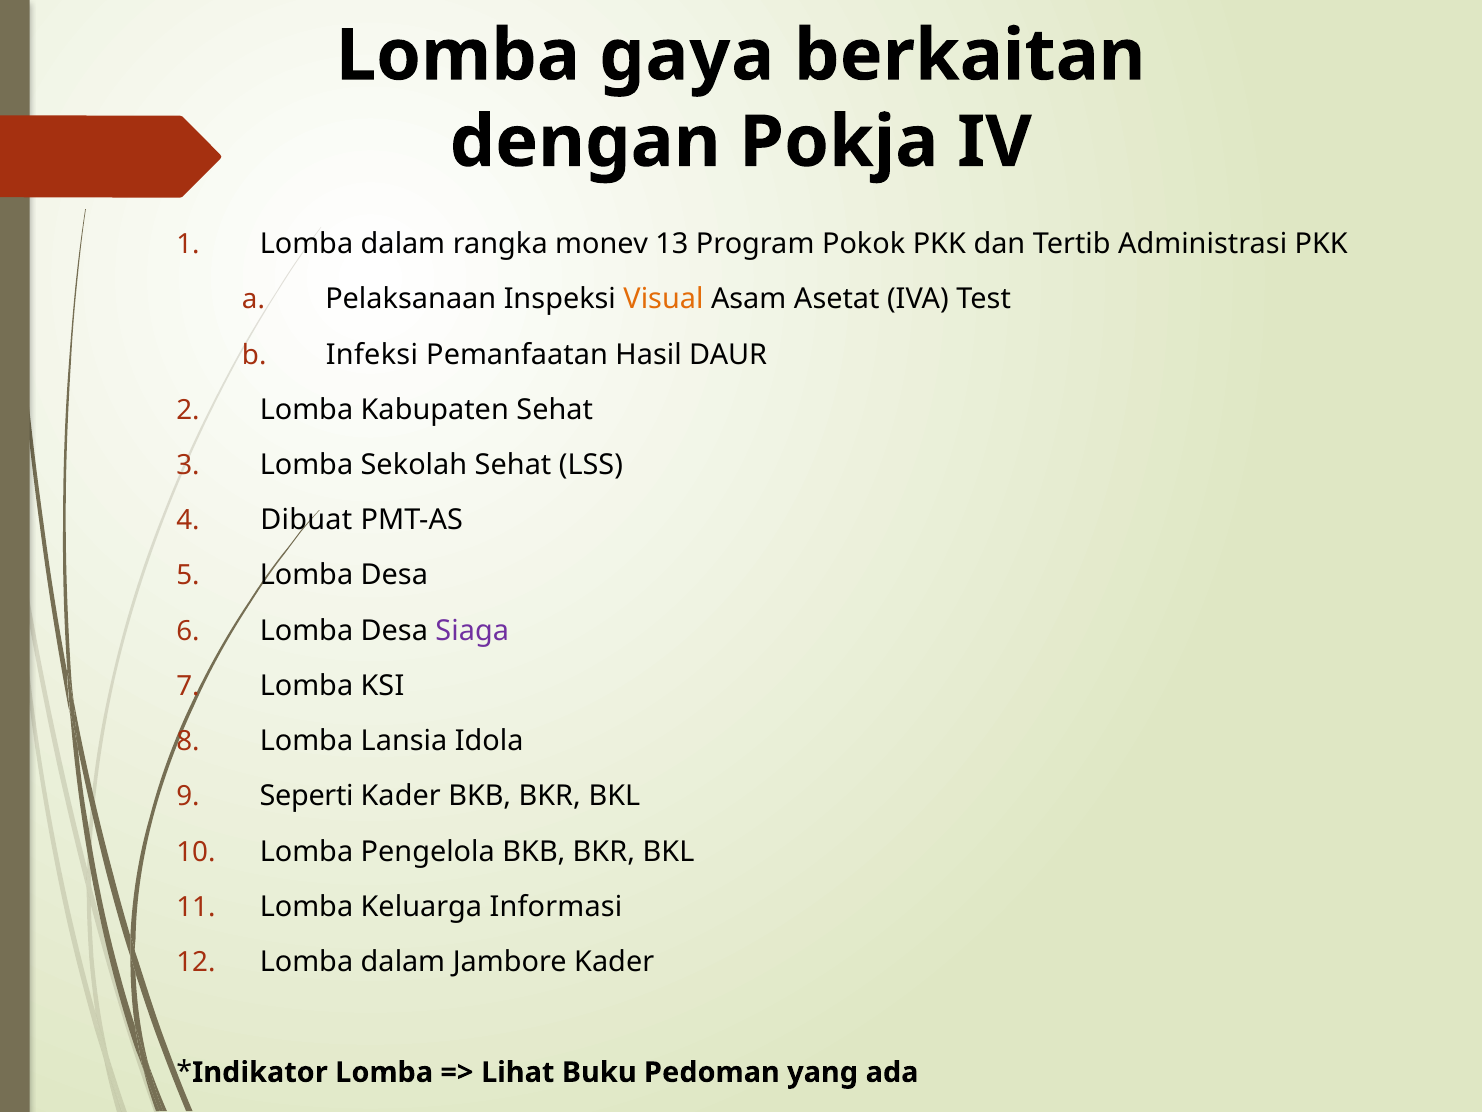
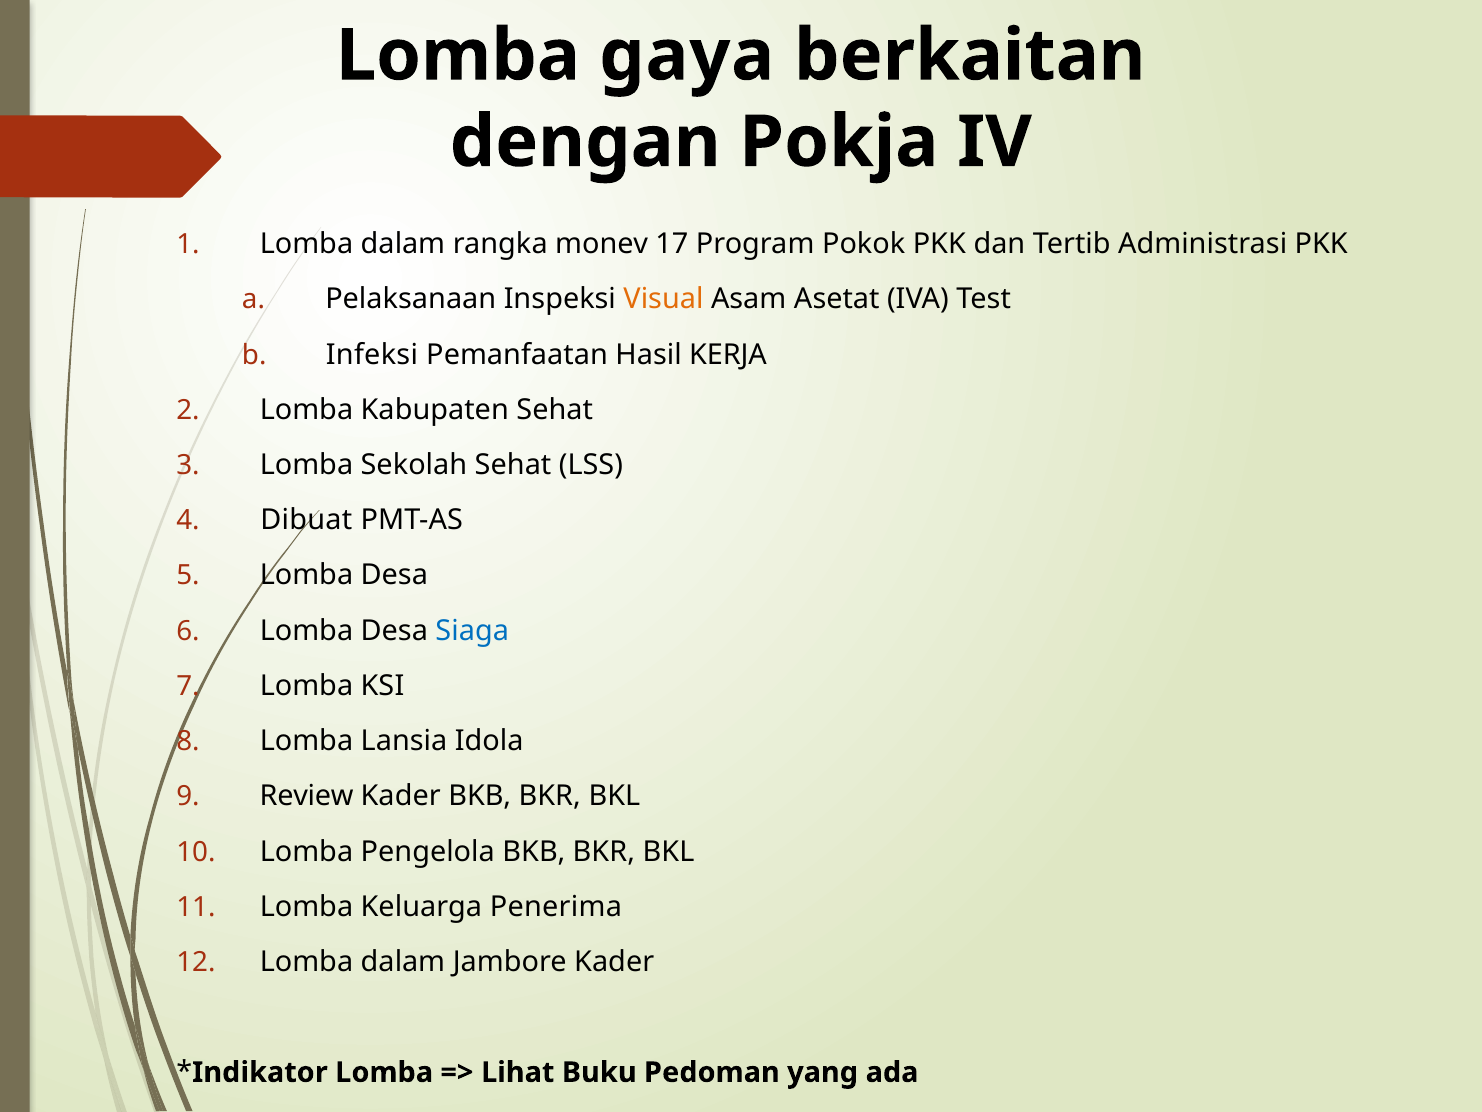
13: 13 -> 17
DAUR: DAUR -> KERJA
Siaga colour: purple -> blue
Seperti: Seperti -> Review
Informasi: Informasi -> Penerima
